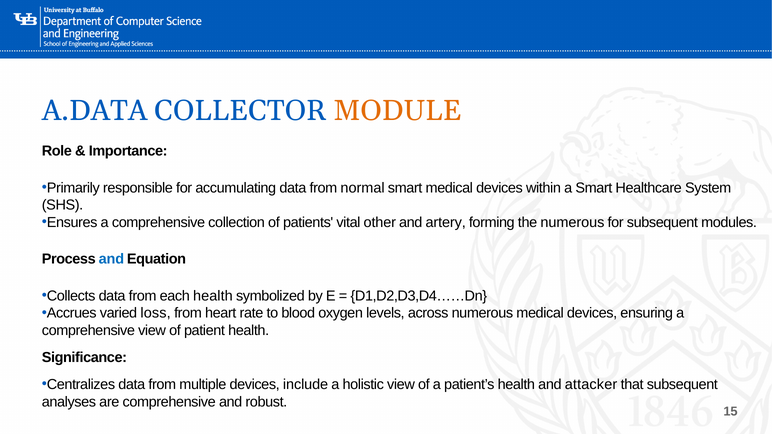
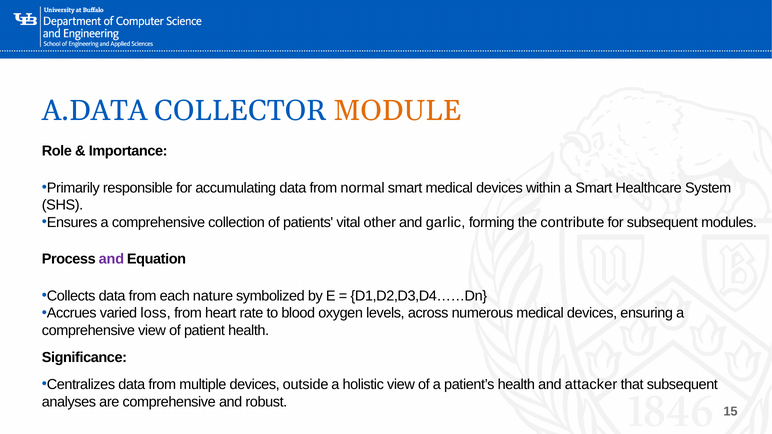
artery: artery -> garlic
the numerous: numerous -> contribute
and at (111, 259) colour: blue -> purple
each health: health -> nature
include: include -> outside
